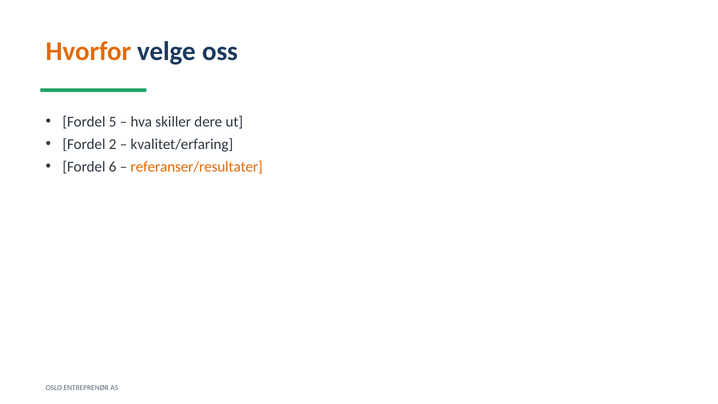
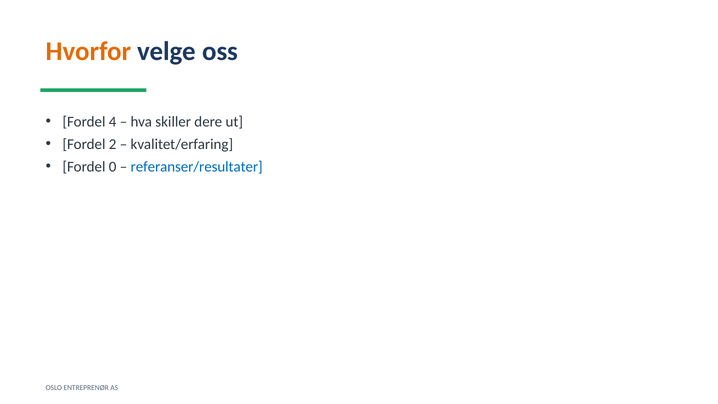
5: 5 -> 4
6: 6 -> 0
referanser/resultater colour: orange -> blue
